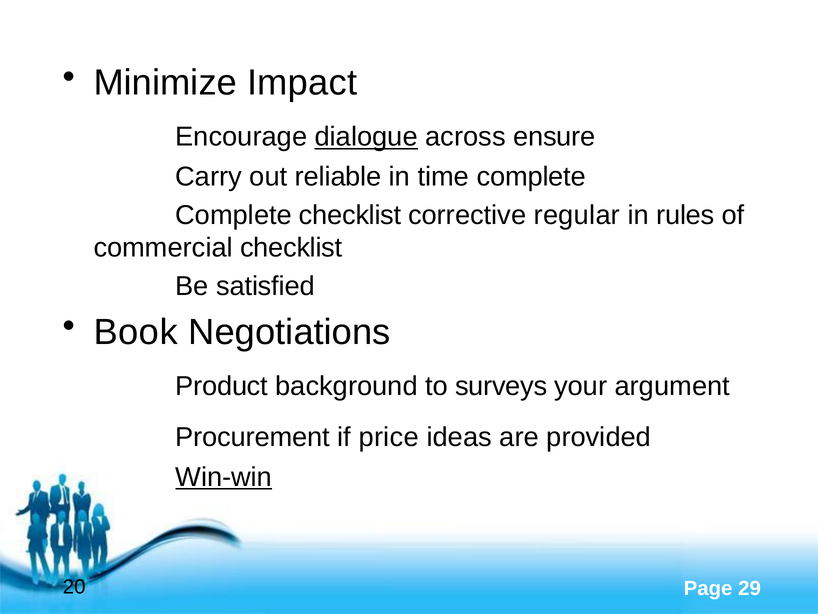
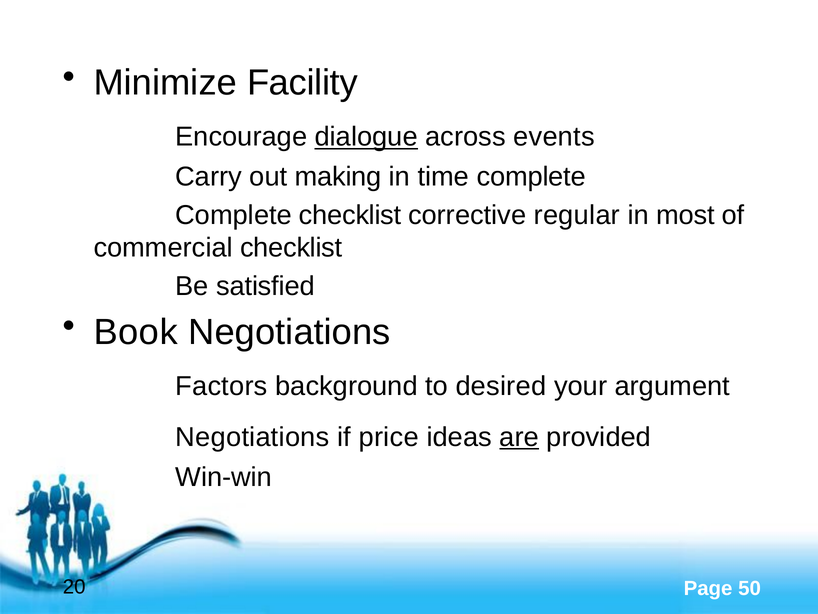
Impact: Impact -> Facility
ensure: ensure -> events
reliable: reliable -> making
rules: rules -> most
Product: Product -> Factors
surveys: surveys -> desired
Procurement at (253, 437): Procurement -> Negotiations
are underline: none -> present
Win-win underline: present -> none
29: 29 -> 50
